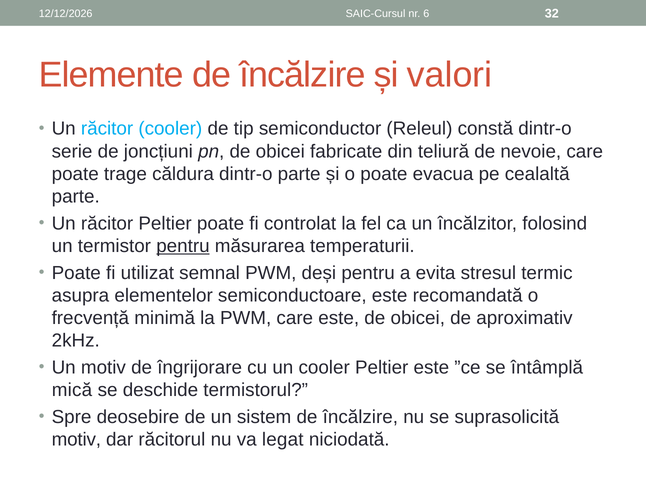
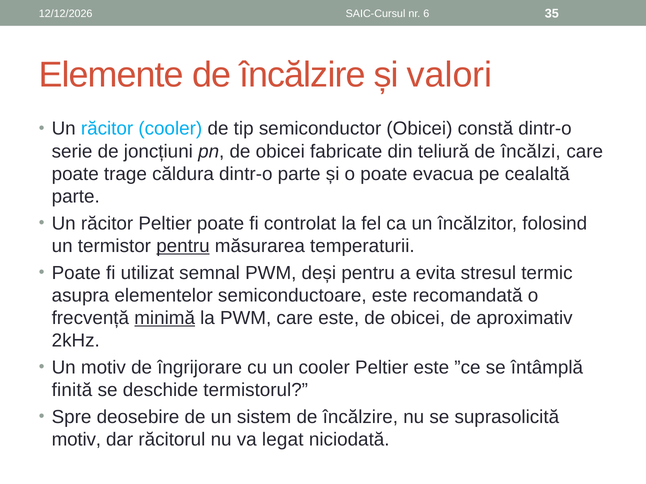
32: 32 -> 35
semiconductor Releul: Releul -> Obicei
nevoie: nevoie -> încălzi
minimă underline: none -> present
mică: mică -> finită
